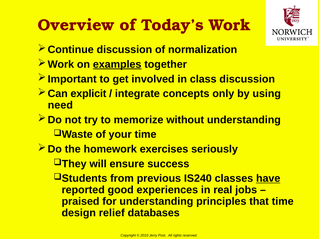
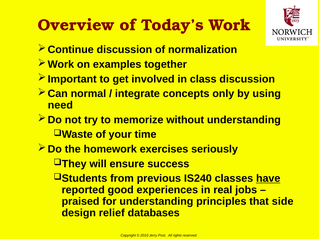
examples underline: present -> none
explicit: explicit -> normal
that time: time -> side
